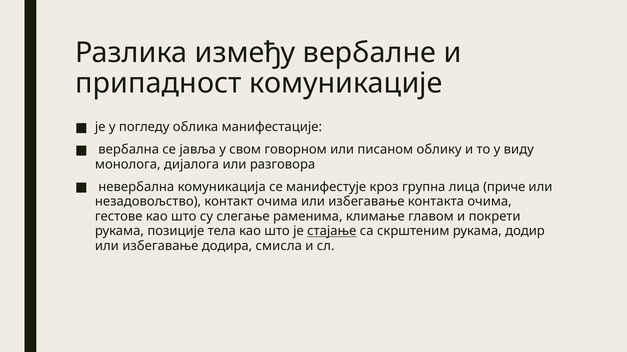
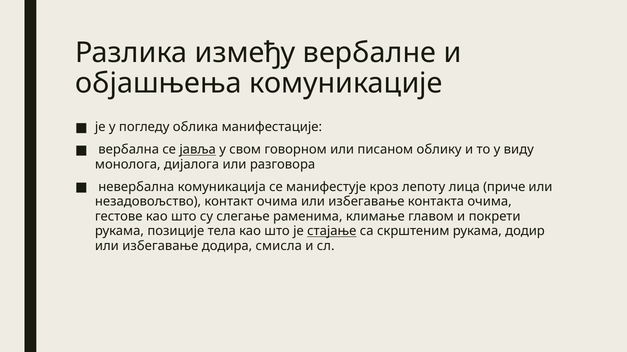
припадност: припадност -> објашњења
јавља underline: none -> present
групна: групна -> лепоту
